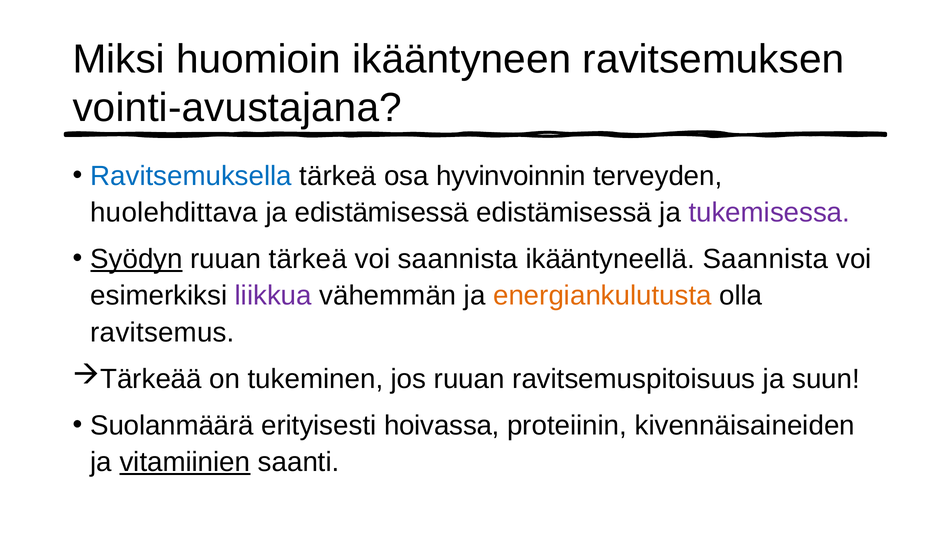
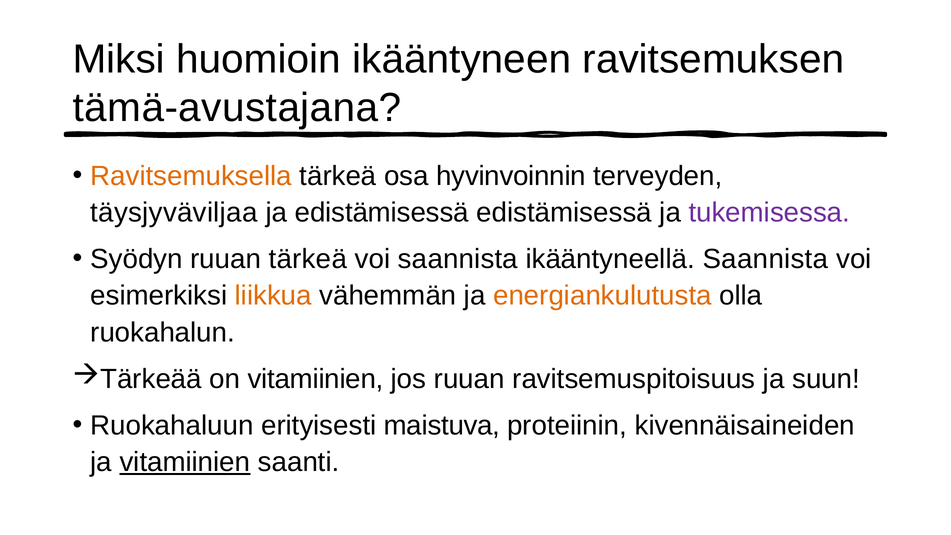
vointi-avustajana: vointi-avustajana -> tämä-avustajana
Ravitsemuksella colour: blue -> orange
huolehdittava: huolehdittava -> täysjyväviljaa
Syödyn underline: present -> none
liikkua colour: purple -> orange
ravitsemus: ravitsemus -> ruokahalun
on tukeminen: tukeminen -> vitamiinien
Suolanmäärä: Suolanmäärä -> Ruokahaluun
hoivassa: hoivassa -> maistuva
